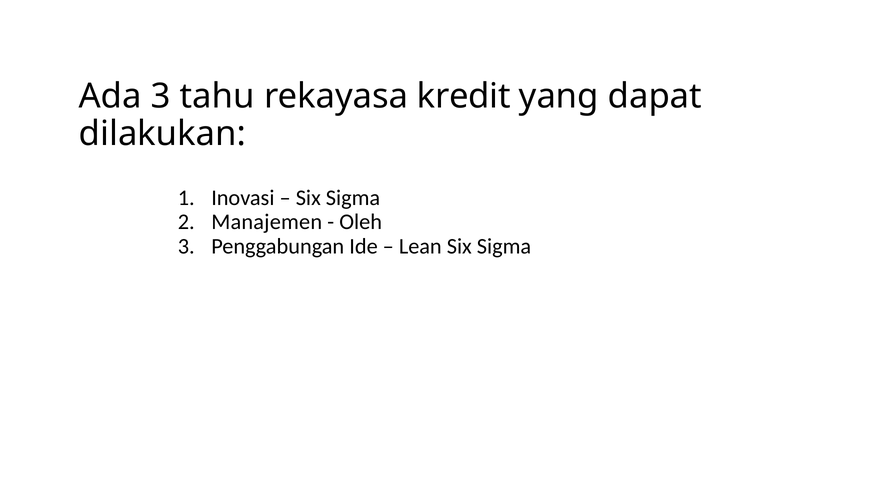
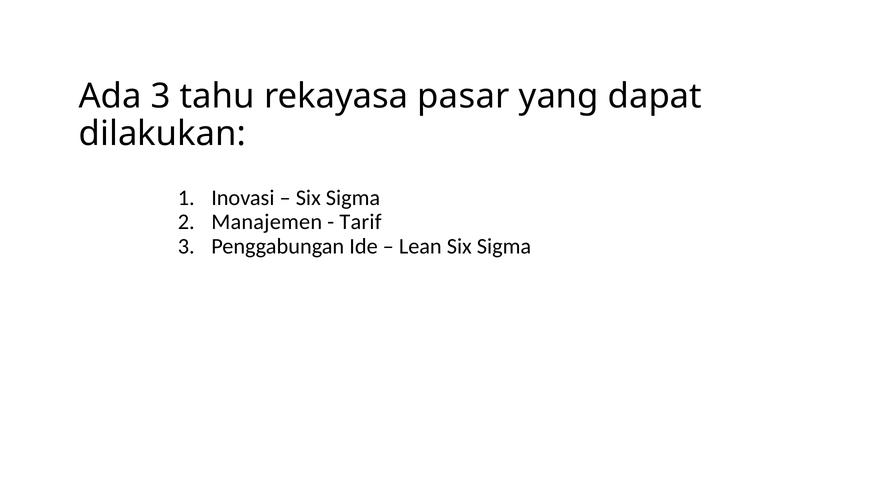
kredit: kredit -> pasar
Oleh: Oleh -> Tarif
